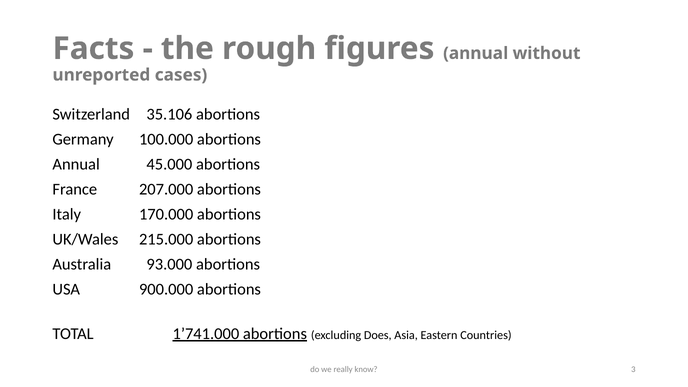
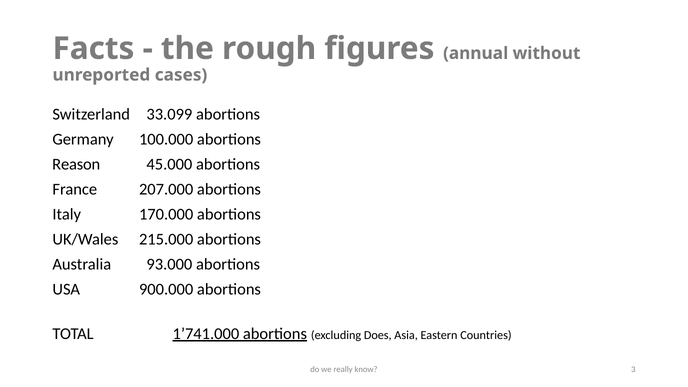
35.106: 35.106 -> 33.099
Annual at (76, 164): Annual -> Reason
